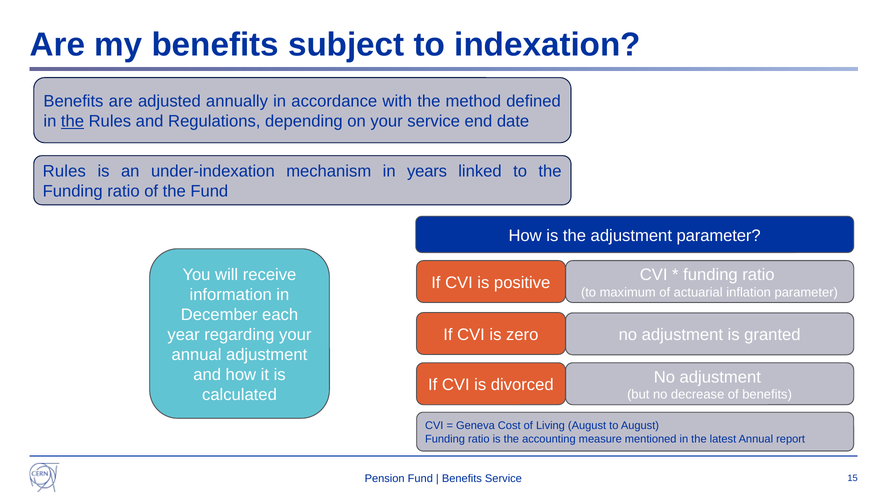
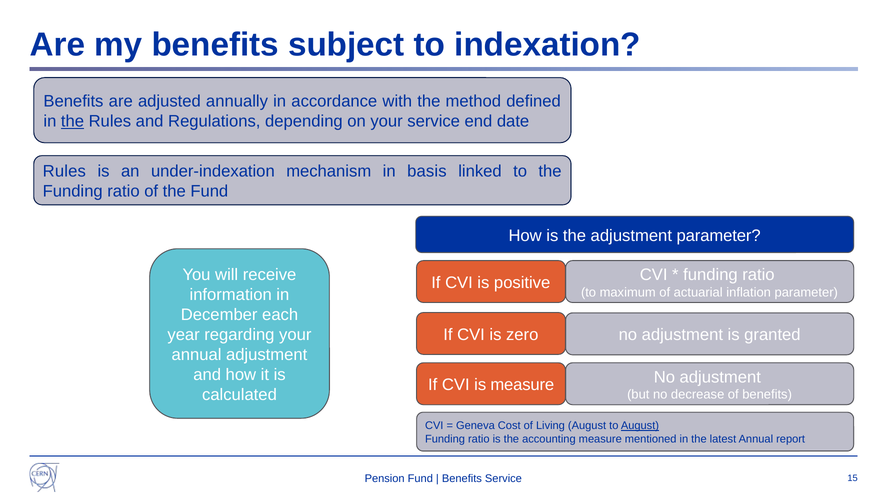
years: years -> basis
is divorced: divorced -> measure
August at (640, 426) underline: none -> present
